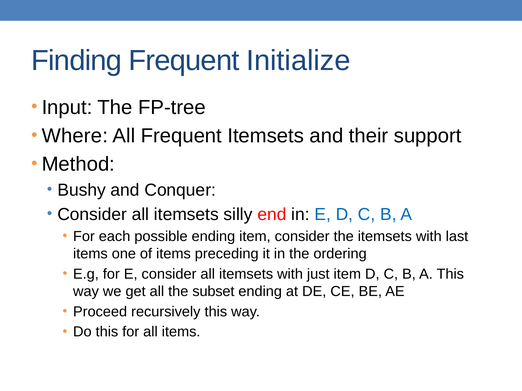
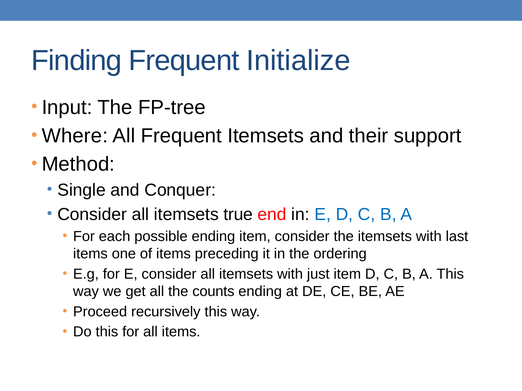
Bushy: Bushy -> Single
silly: silly -> true
subset: subset -> counts
